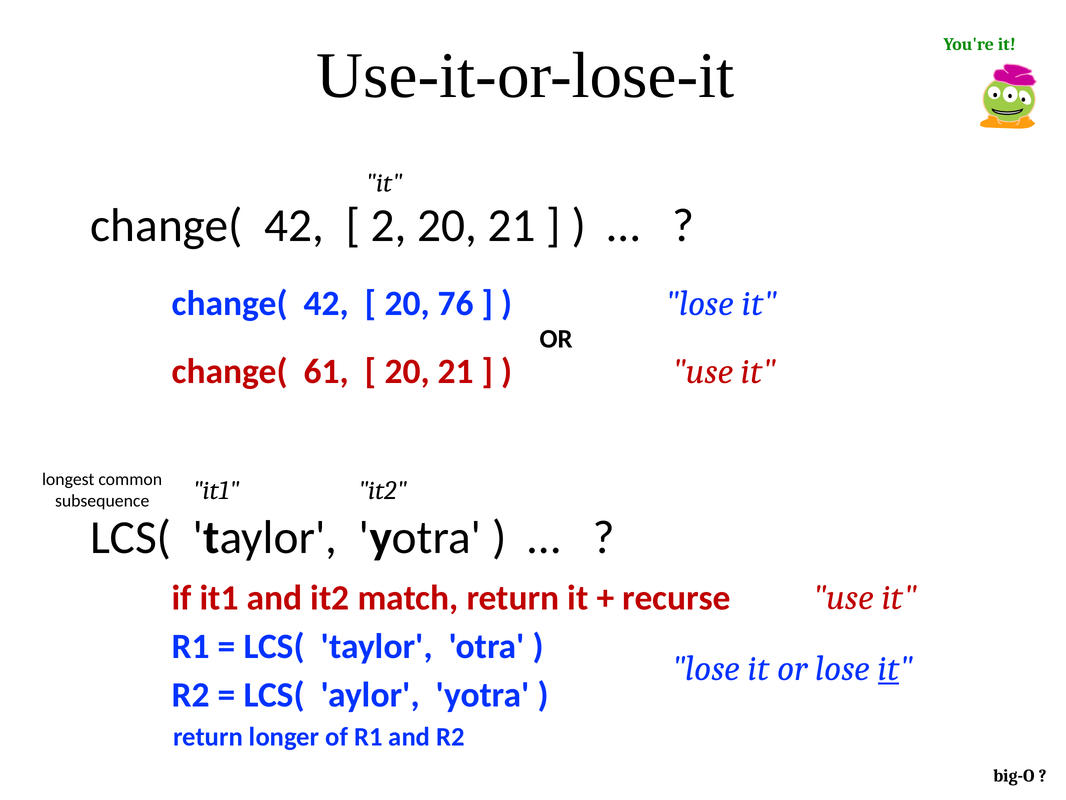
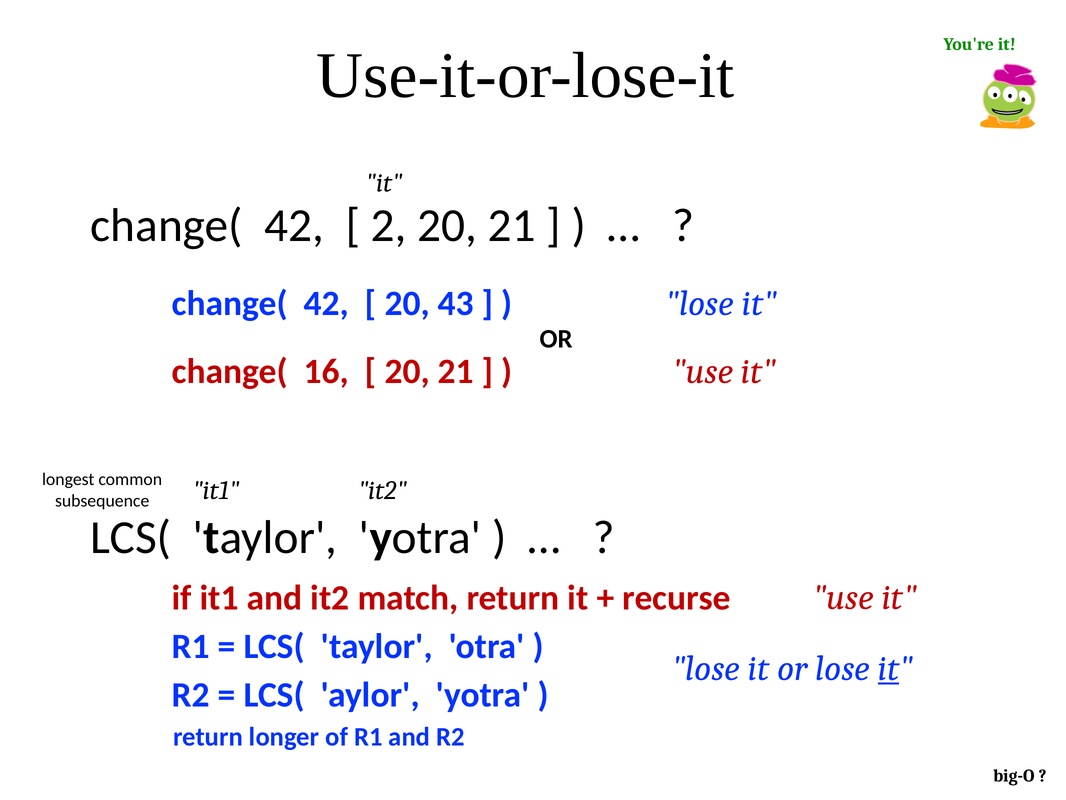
76: 76 -> 43
61: 61 -> 16
